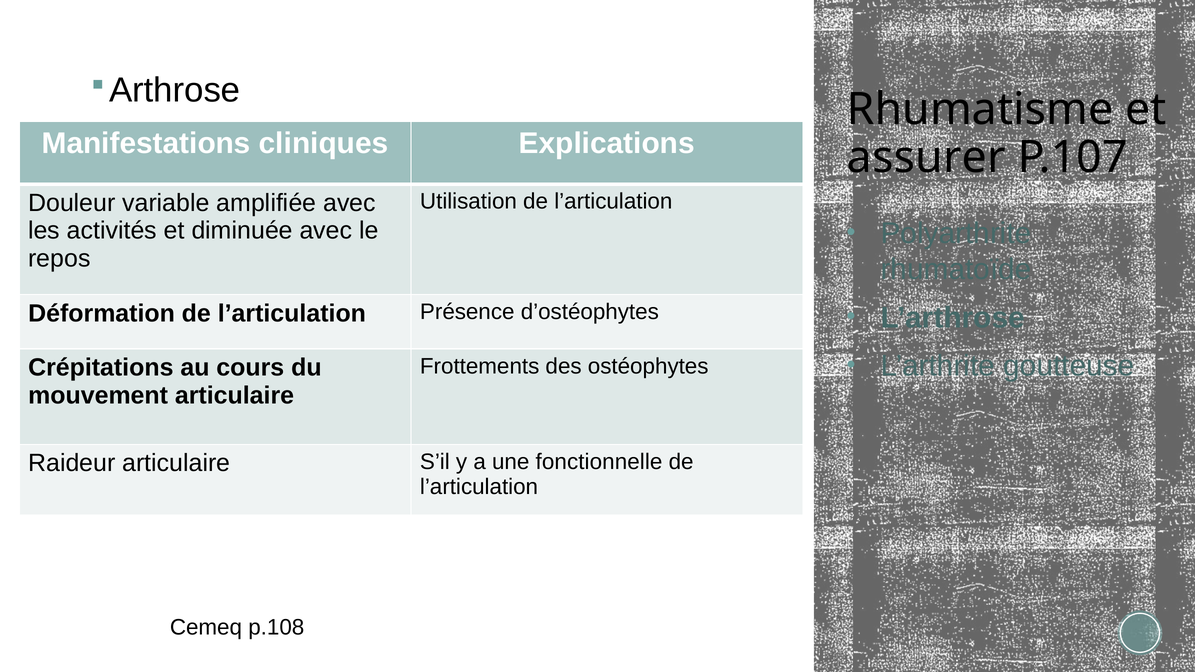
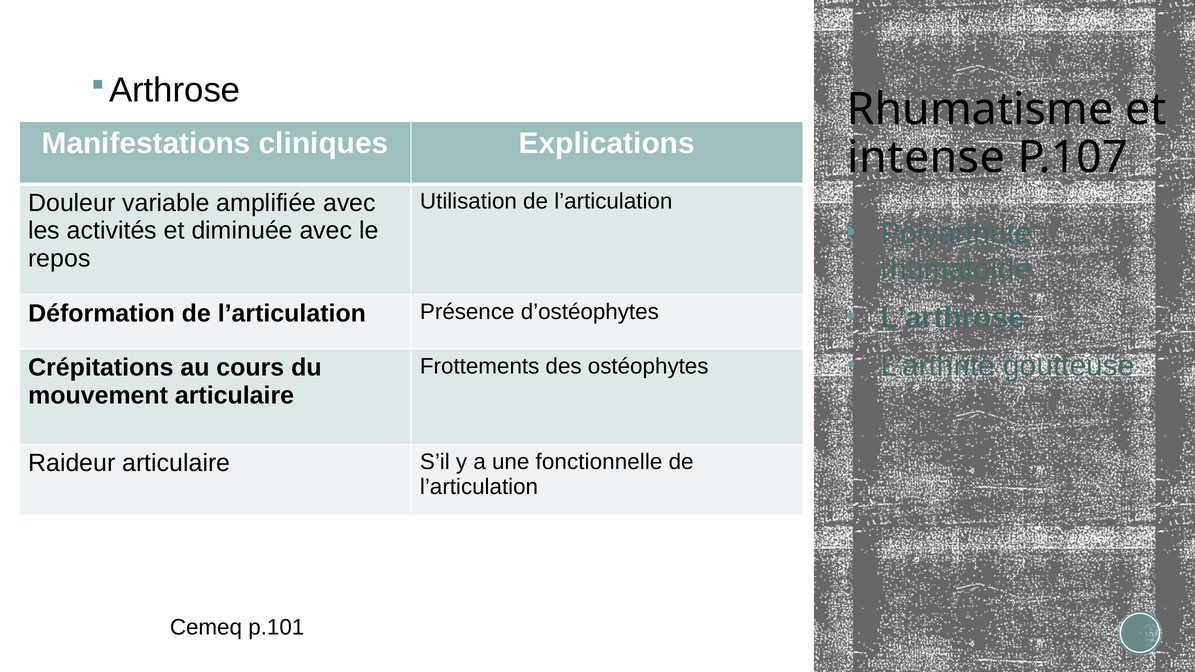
assurer: assurer -> intense
p.108: p.108 -> p.101
